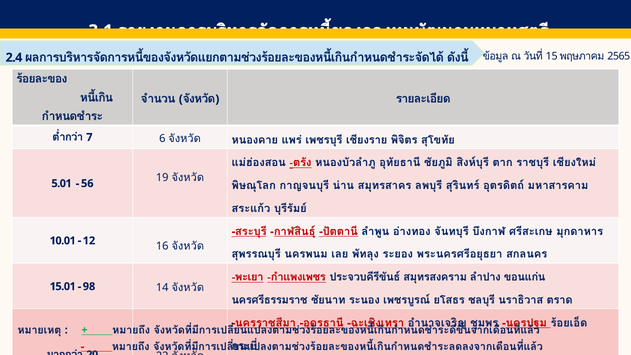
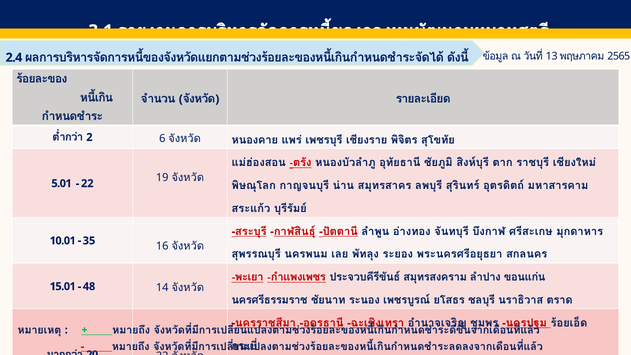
15: 15 -> 13
7: 7 -> 2
56 at (87, 183): 56 -> 22
12: 12 -> 35
98: 98 -> 48
